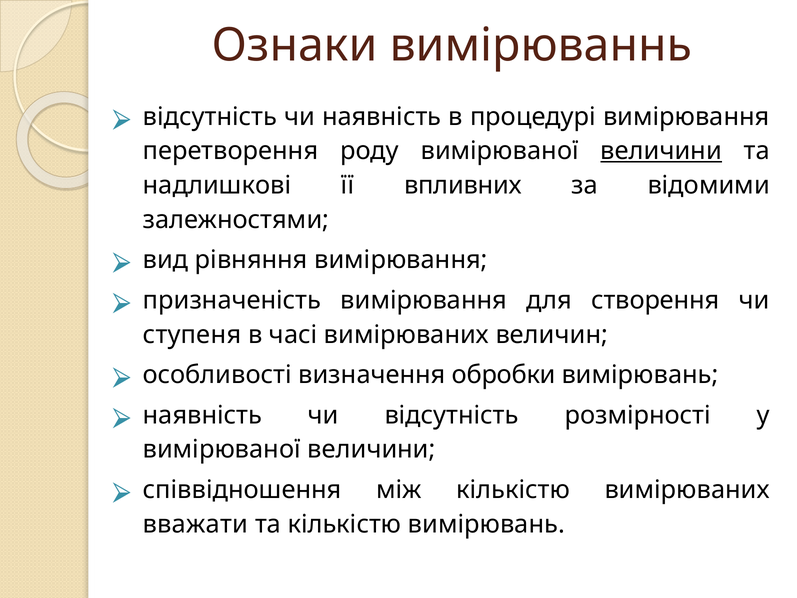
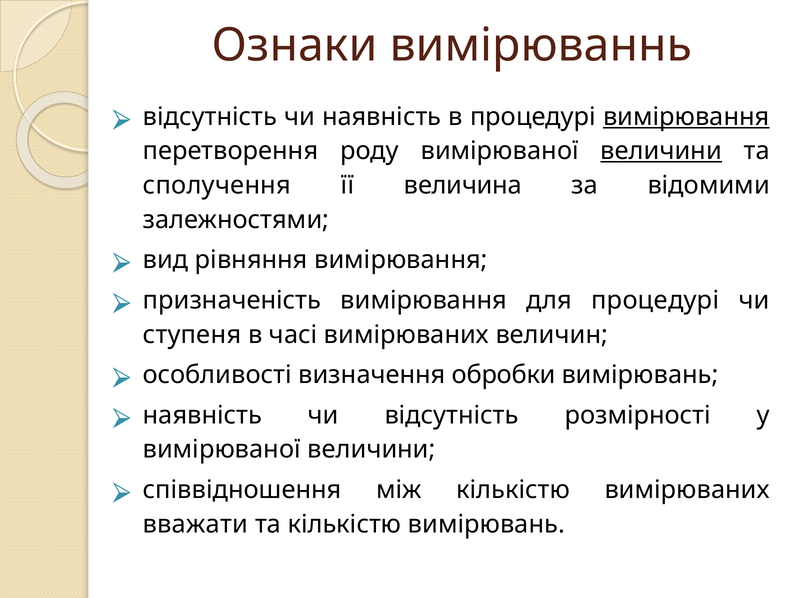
вимірювання at (686, 117) underline: none -> present
надлишкові: надлишкові -> сполучення
впливних: впливних -> величина
для створення: створення -> процедурі
